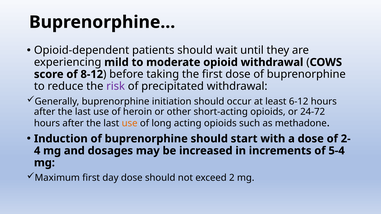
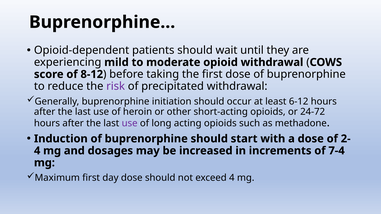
use at (130, 123) colour: orange -> purple
5-4: 5-4 -> 7-4
exceed 2: 2 -> 4
